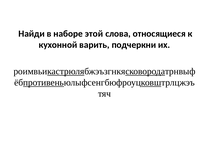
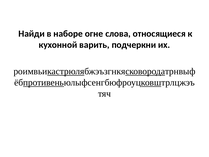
этой: этой -> огне
